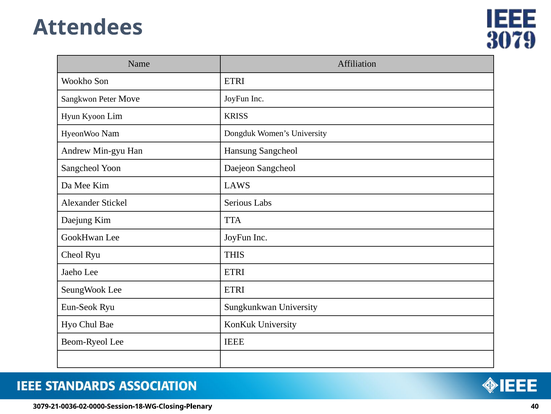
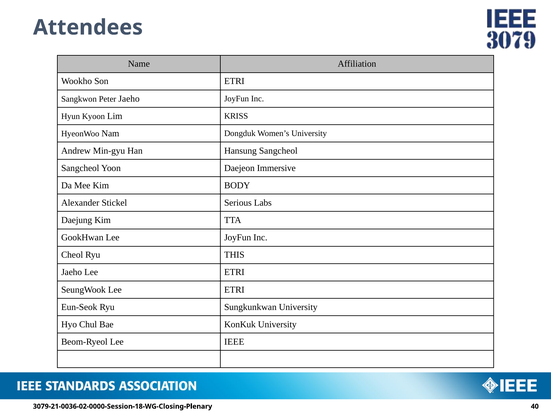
Peter Move: Move -> Jaeho
Daejeon Sangcheol: Sangcheol -> Immersive
LAWS: LAWS -> BODY
